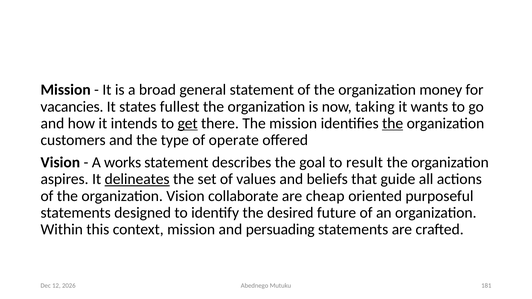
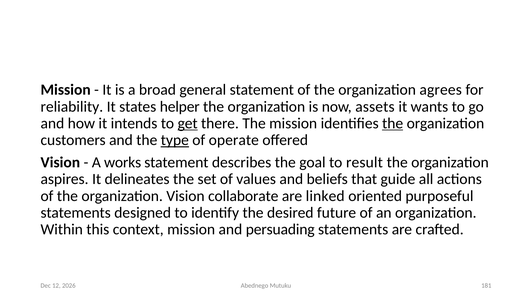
money: money -> agrees
vacancies: vacancies -> reliability
fullest: fullest -> helper
taking: taking -> assets
type underline: none -> present
delineates underline: present -> none
cheap: cheap -> linked
